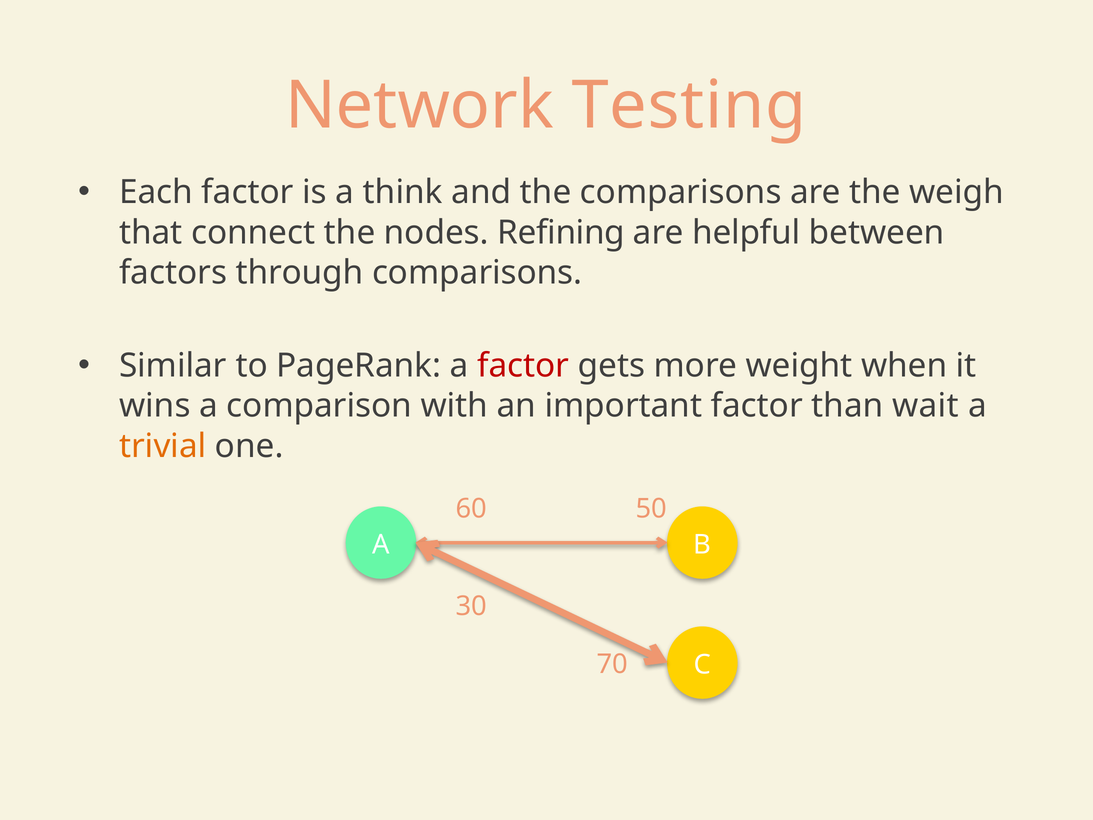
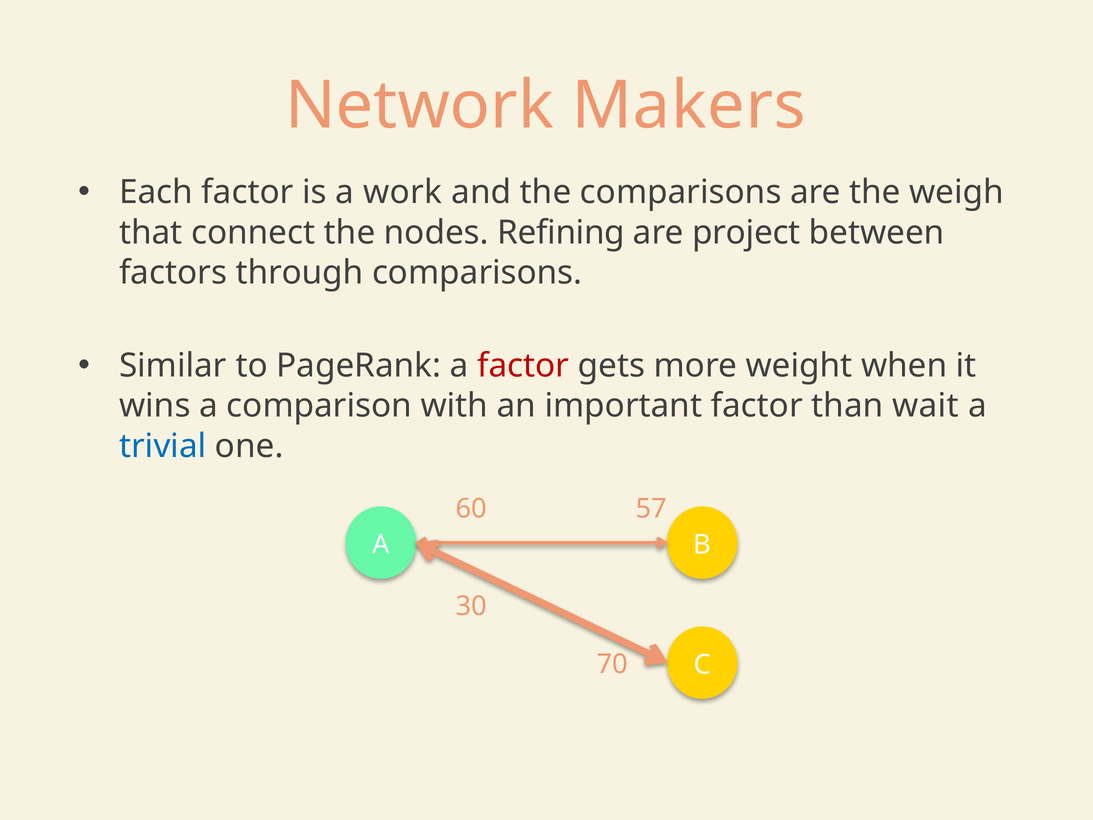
Testing: Testing -> Makers
think: think -> work
helpful: helpful -> project
trivial colour: orange -> blue
50: 50 -> 57
